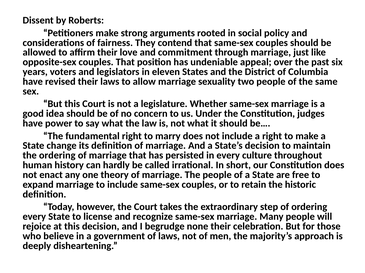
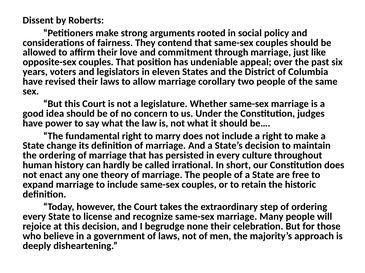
sexuality: sexuality -> corollary
